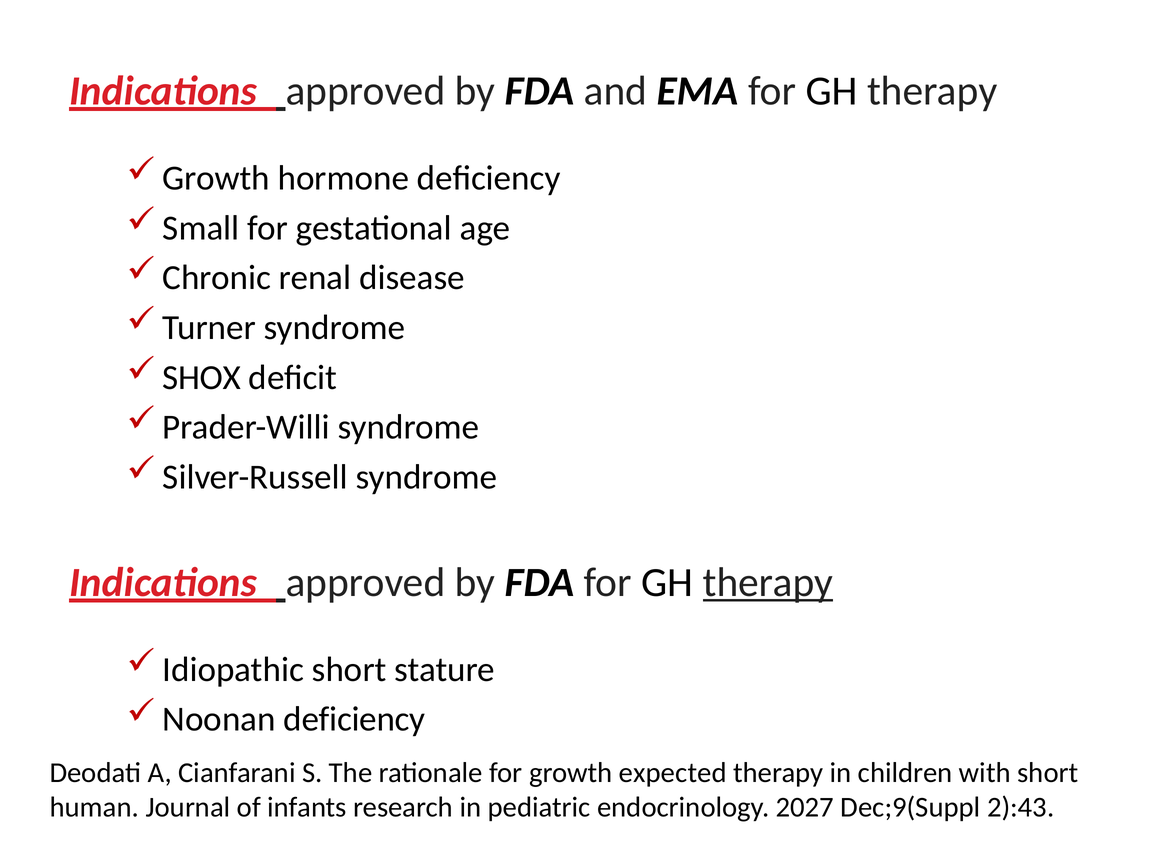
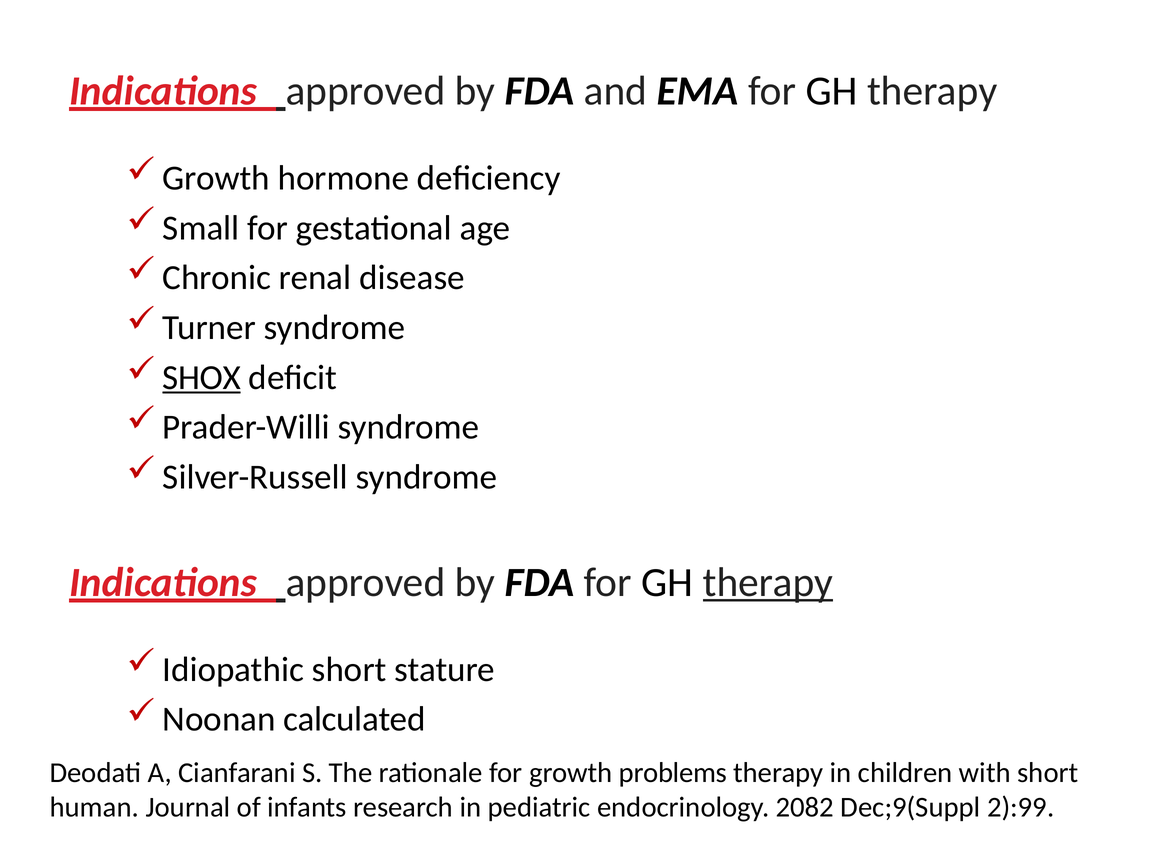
SHOX underline: none -> present
Noonan deficiency: deficiency -> calculated
expected: expected -> problems
2027: 2027 -> 2082
2):43: 2):43 -> 2):99
